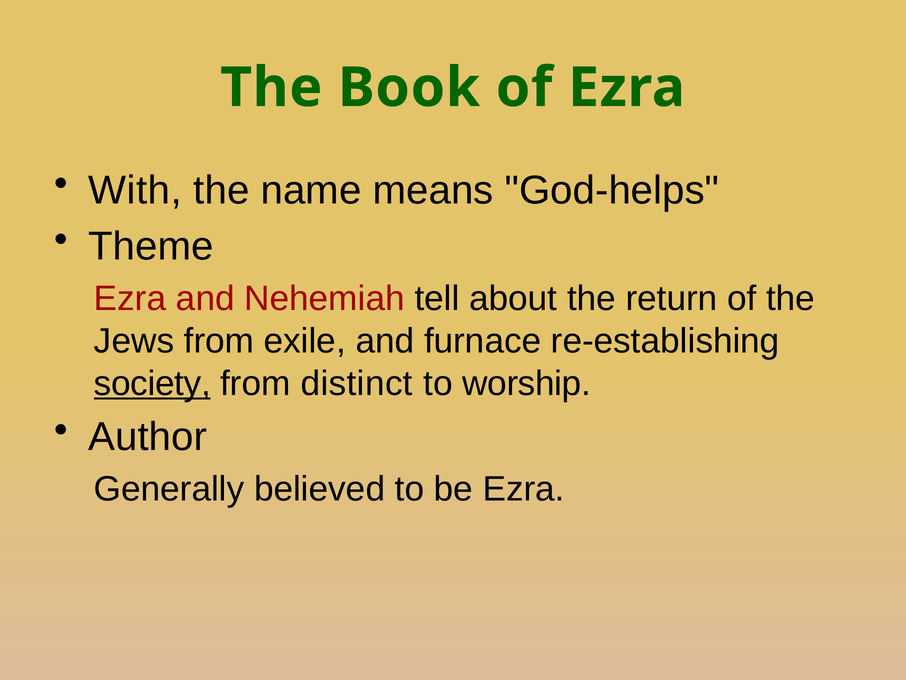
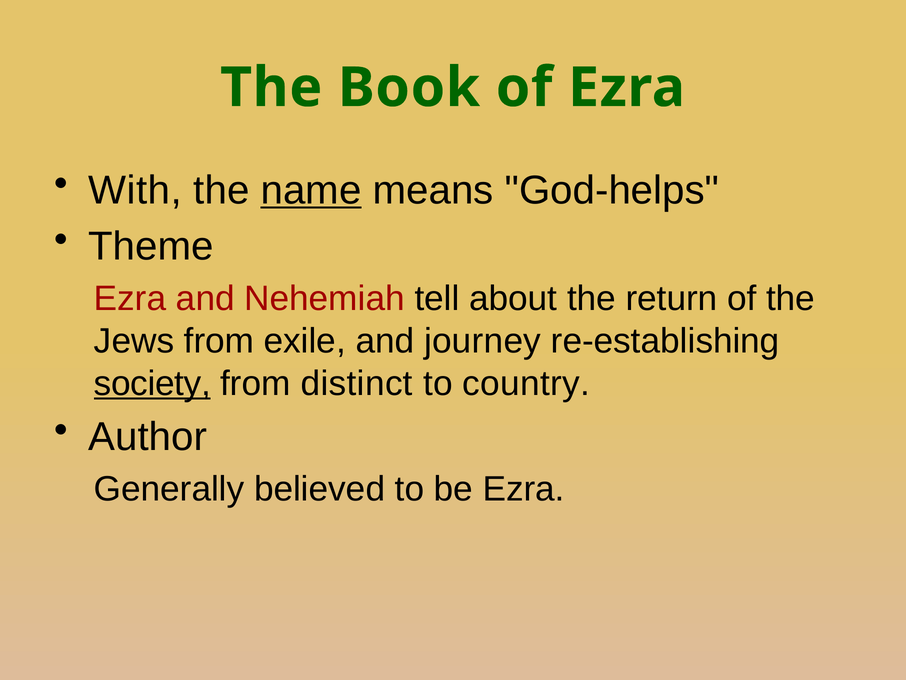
name underline: none -> present
furnace: furnace -> journey
worship: worship -> country
